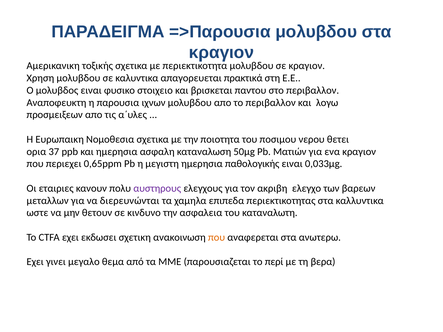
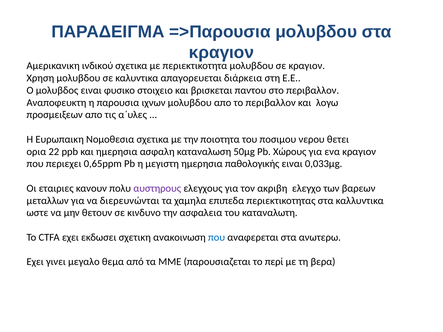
τοξικής: τοξικής -> ινδικού
πρακτικά: πρακτικά -> διάρκεια
37: 37 -> 22
Ματιών: Ματιών -> Χώρους
που at (217, 238) colour: orange -> blue
